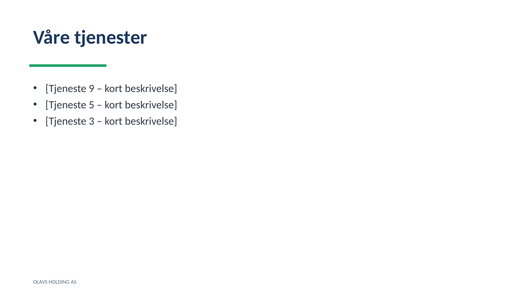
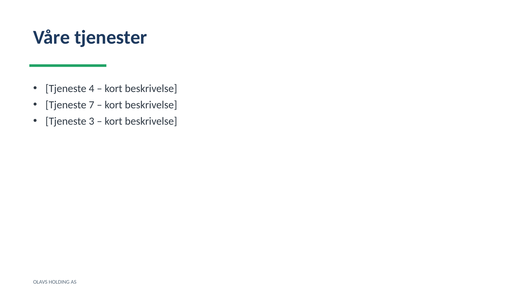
9: 9 -> 4
5: 5 -> 7
